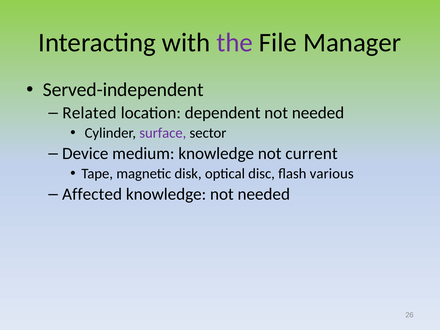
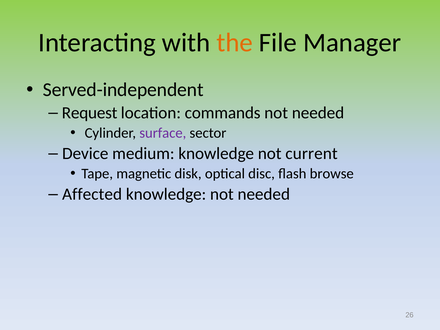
the colour: purple -> orange
Related: Related -> Request
dependent: dependent -> commands
various: various -> browse
